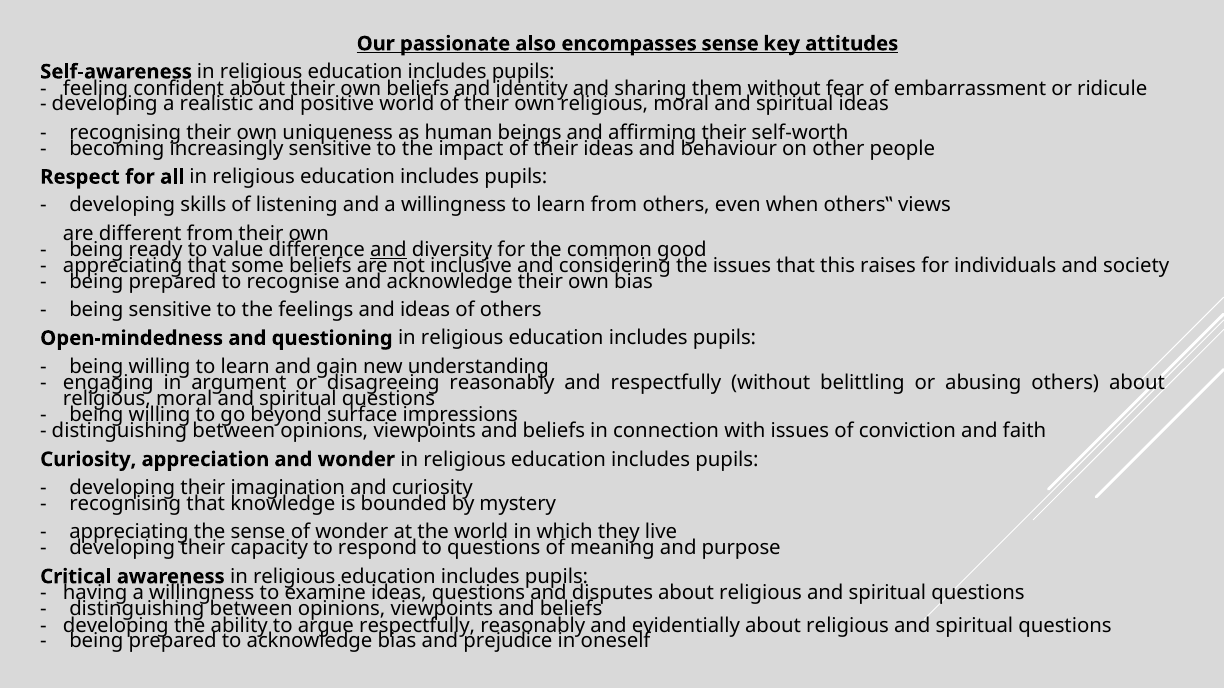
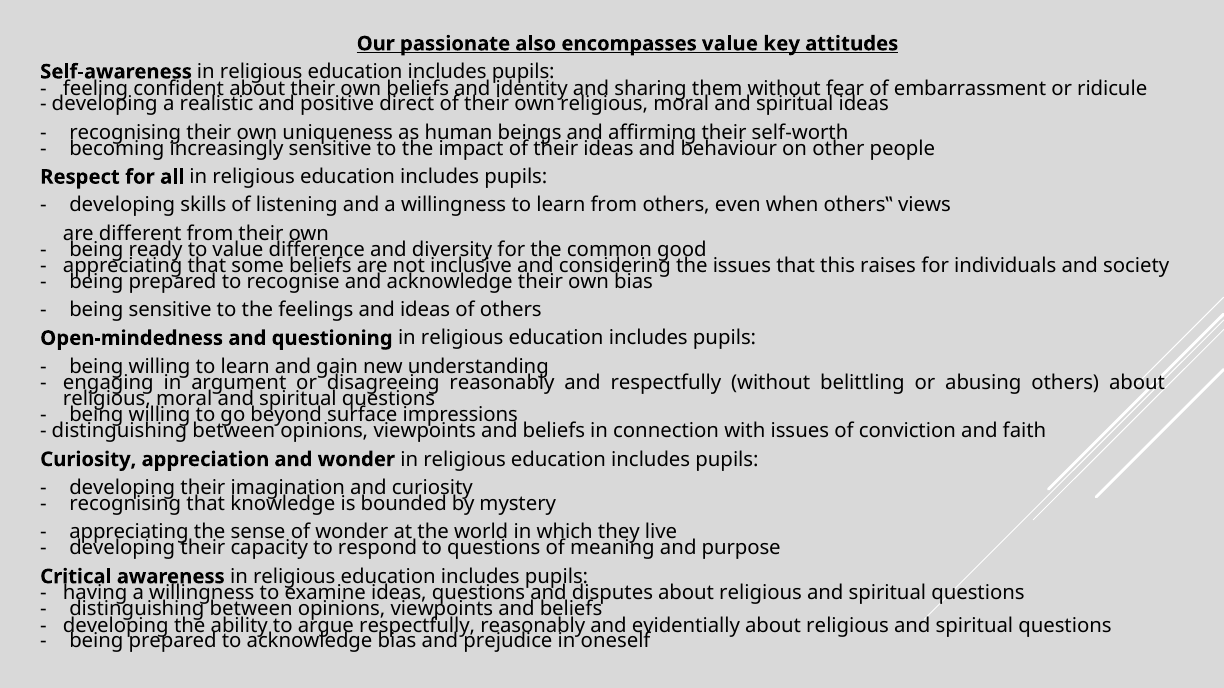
encompasses sense: sense -> value
positive world: world -> direct
and at (388, 250) underline: present -> none
